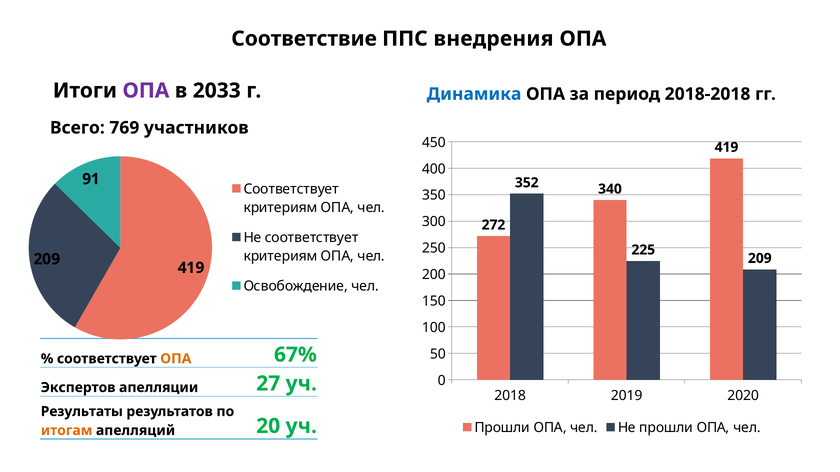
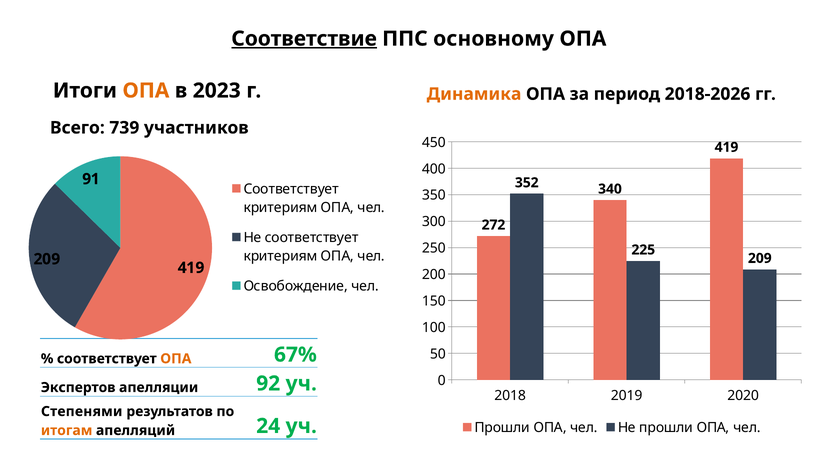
Соответствие underline: none -> present
внедрения: внедрения -> основному
ОПА at (146, 91) colour: purple -> orange
2033: 2033 -> 2023
Динамика colour: blue -> orange
2018-2018: 2018-2018 -> 2018-2026
769: 769 -> 739
27: 27 -> 92
Результаты: Результаты -> Степенями
20: 20 -> 24
